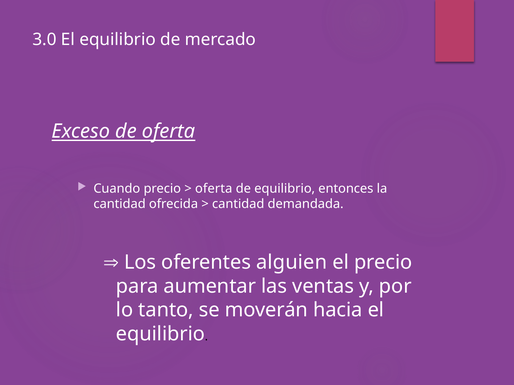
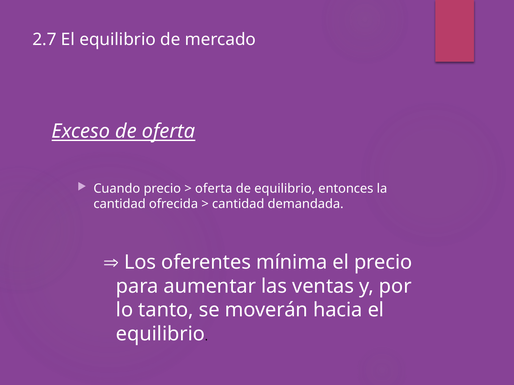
3.0: 3.0 -> 2.7
alguien: alguien -> mínima
